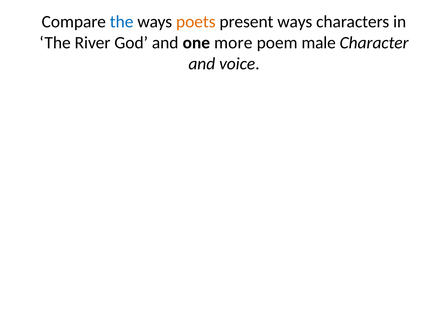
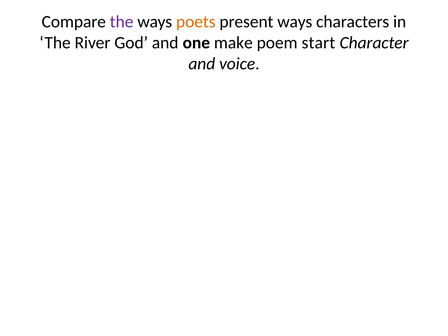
the at (122, 22) colour: blue -> purple
more: more -> make
male: male -> start
